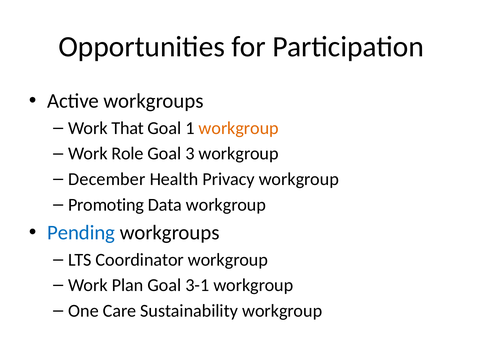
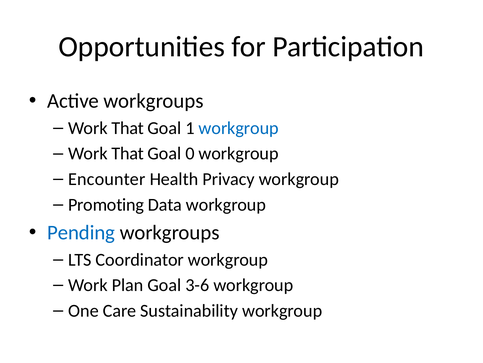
workgroup at (239, 128) colour: orange -> blue
Role at (128, 153): Role -> That
3: 3 -> 0
December: December -> Encounter
3-1: 3-1 -> 3-6
